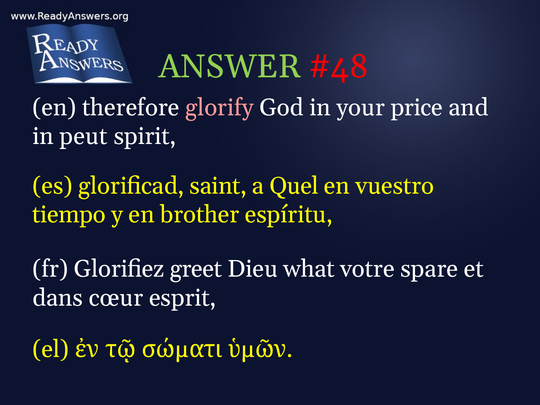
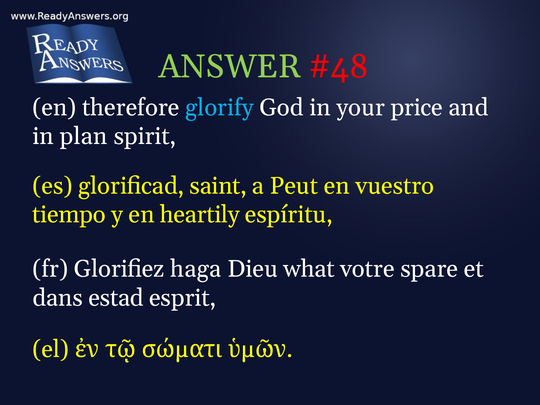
glorify colour: pink -> light blue
peut: peut -> plan
Quel: Quel -> Peut
brother: brother -> heartily
greet: greet -> haga
cœur: cœur -> estad
